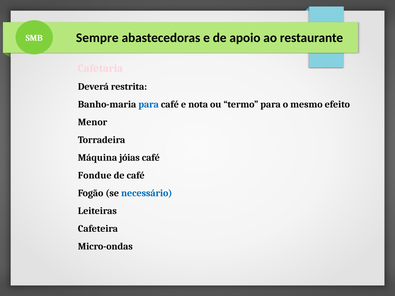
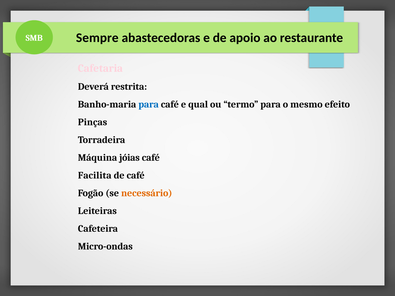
nota: nota -> qual
Menor: Menor -> Pinças
Fondue: Fondue -> Facilita
necessário colour: blue -> orange
